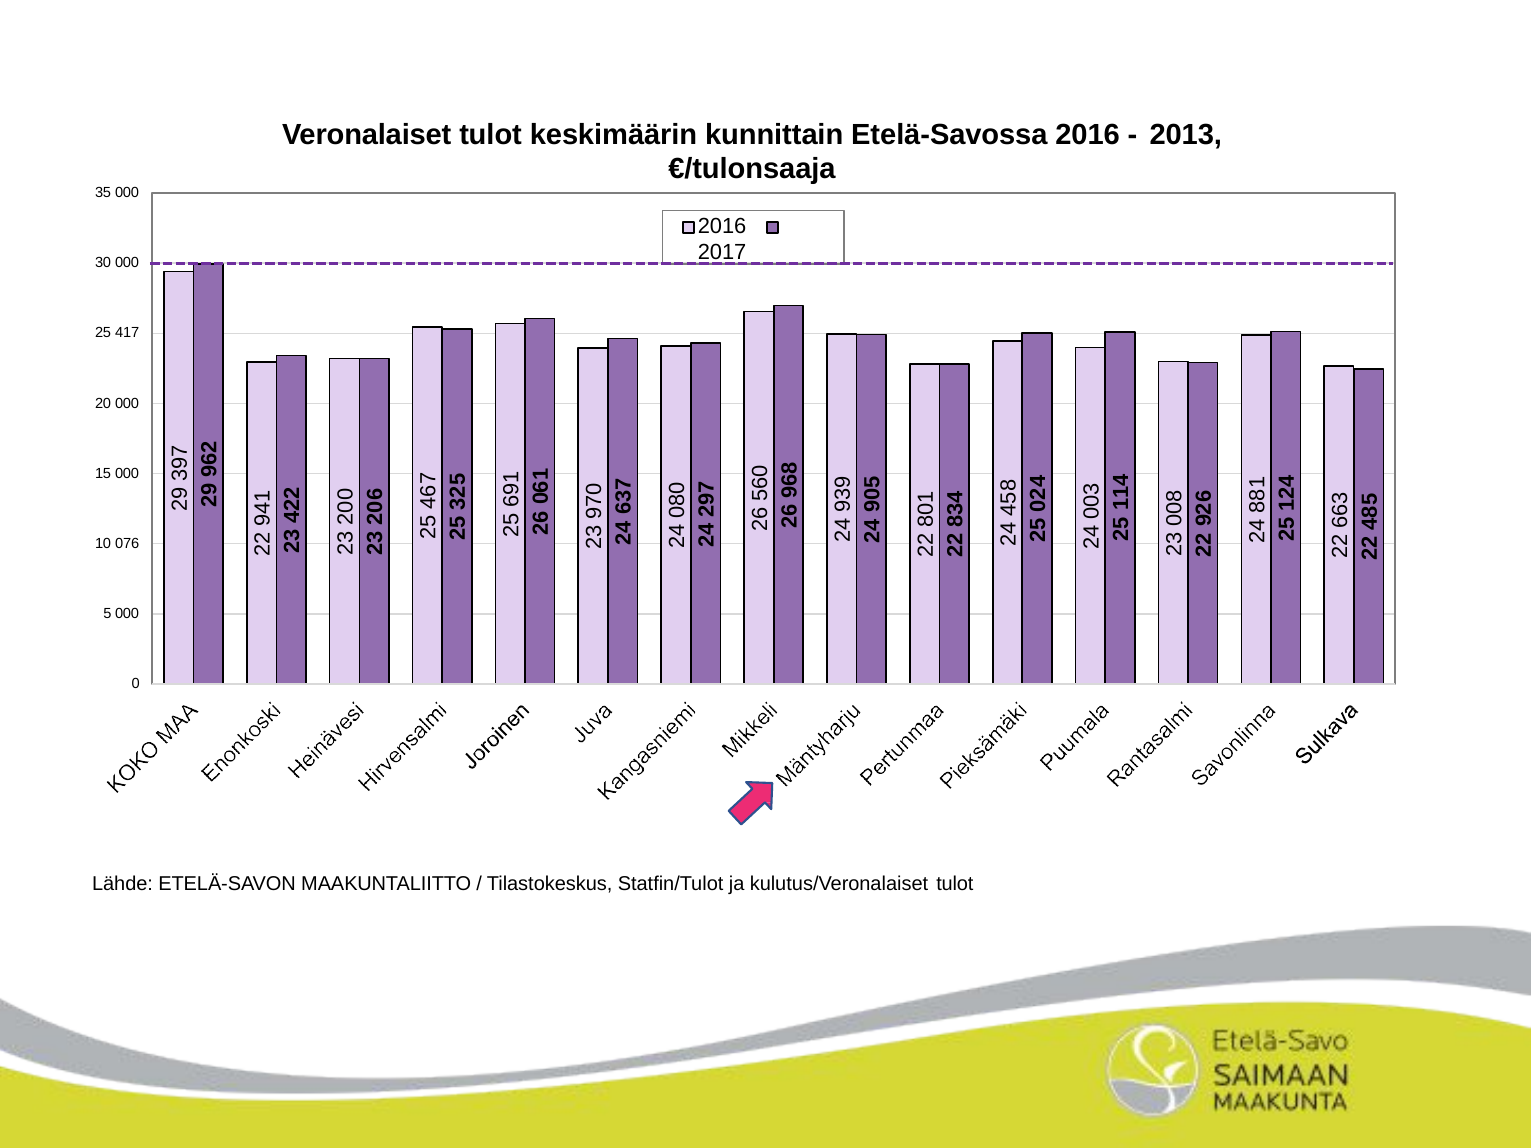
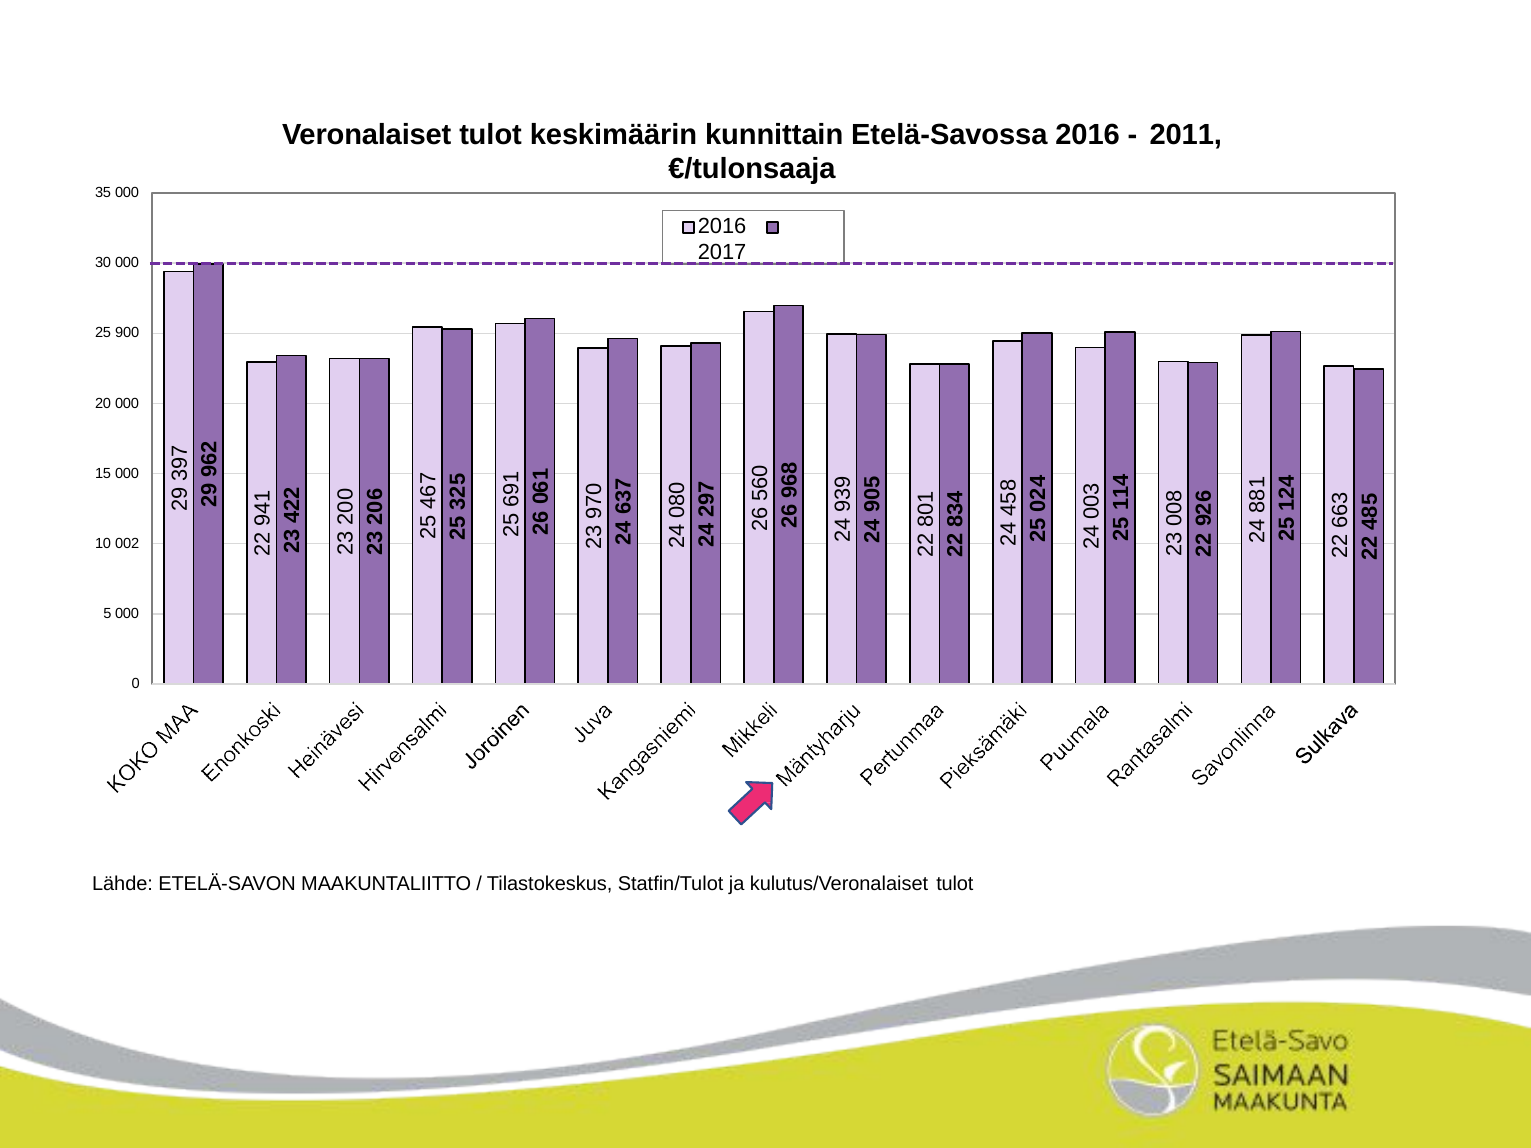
2013: 2013 -> 2011
417: 417 -> 900
076: 076 -> 002
